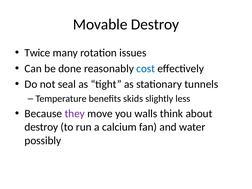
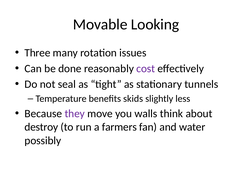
Movable Destroy: Destroy -> Looking
Twice: Twice -> Three
cost colour: blue -> purple
calcium: calcium -> farmers
